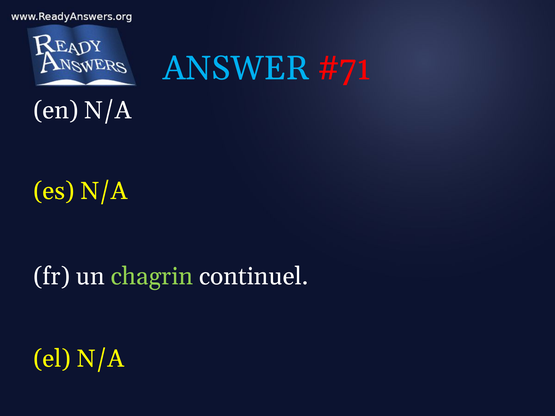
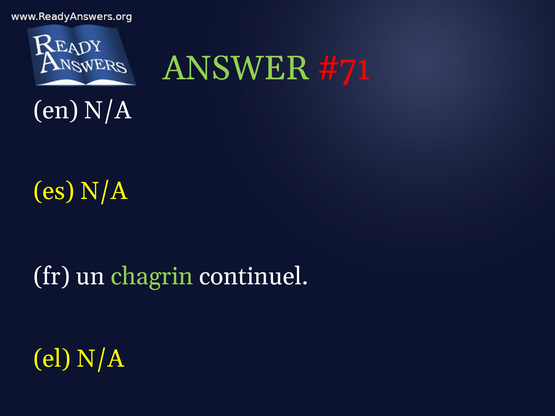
ANSWER colour: light blue -> light green
